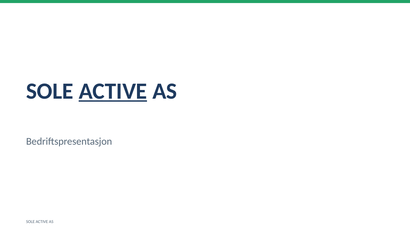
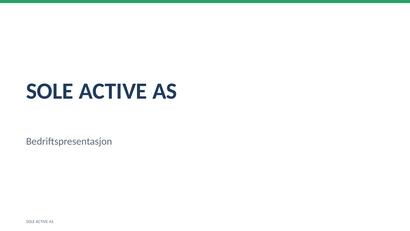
ACTIVE at (113, 91) underline: present -> none
